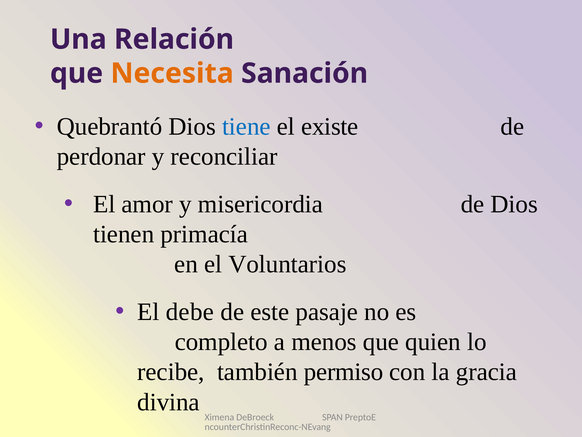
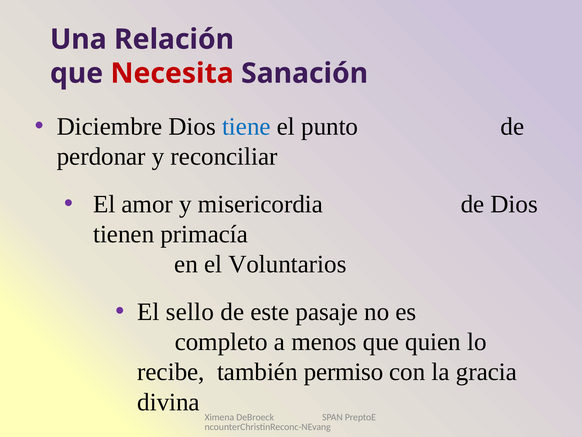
Necesita colour: orange -> red
Quebrantó: Quebrantó -> Diciembre
existe: existe -> punto
debe: debe -> sello
